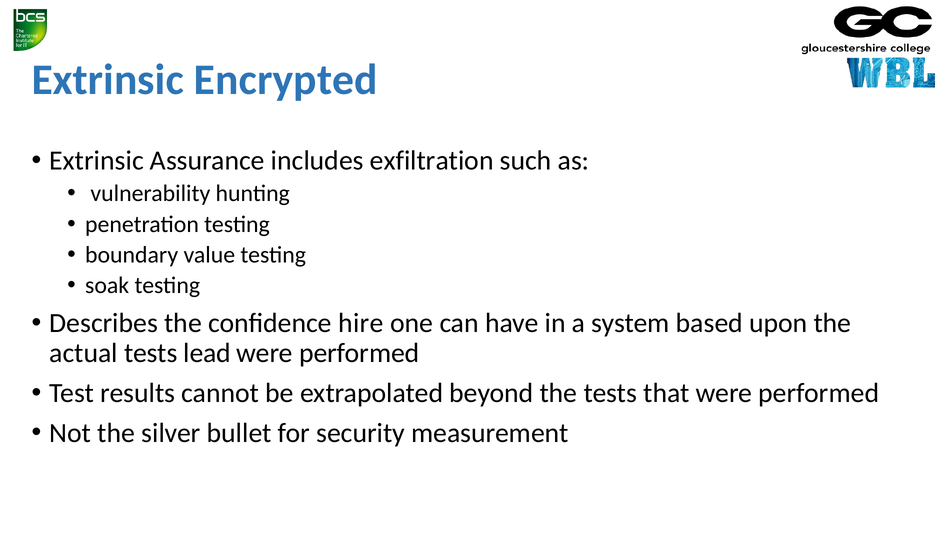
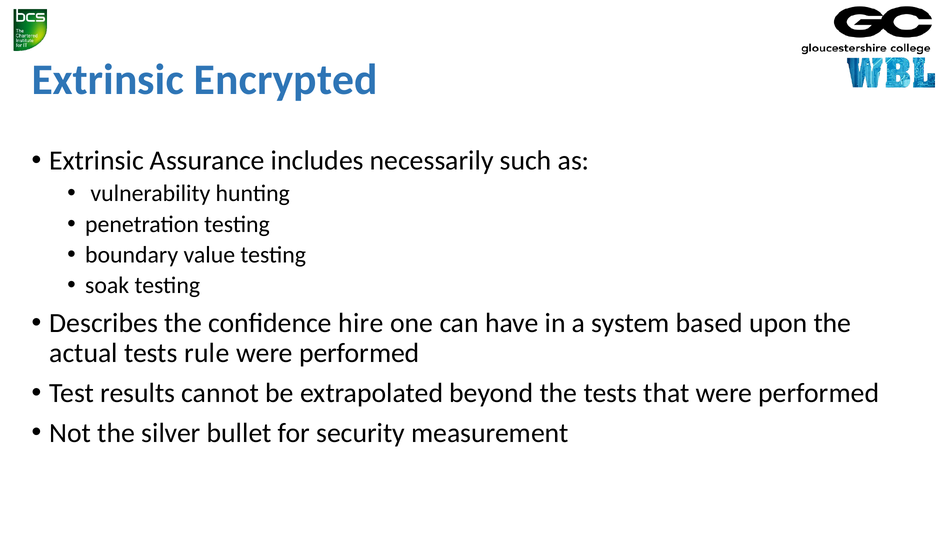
exfiltration: exfiltration -> necessarily
lead: lead -> rule
